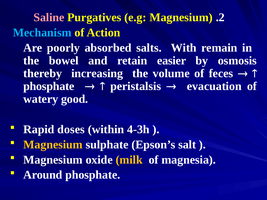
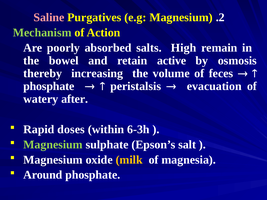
Mechanism colour: light blue -> light green
With: With -> High
easier: easier -> active
good: good -> after
4-3h: 4-3h -> 6-3h
Magnesium at (53, 145) colour: yellow -> light green
